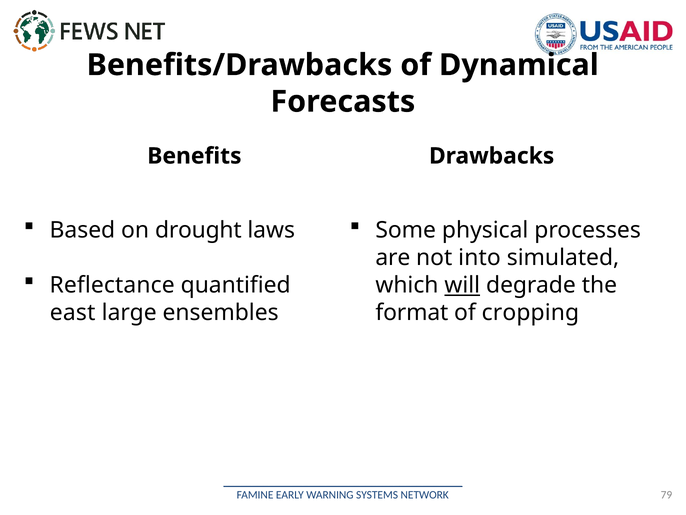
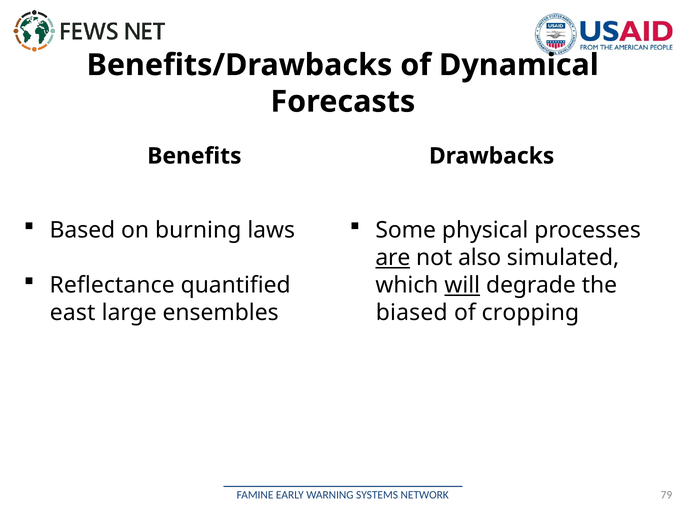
drought: drought -> burning
are underline: none -> present
into: into -> also
format: format -> biased
